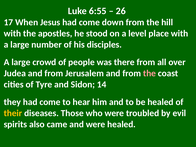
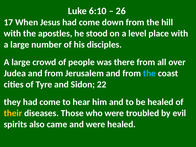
6:55: 6:55 -> 6:10
the at (150, 73) colour: pink -> light blue
14: 14 -> 22
